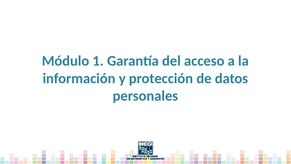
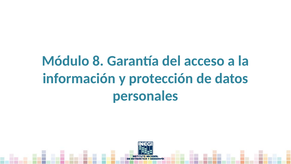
1: 1 -> 8
